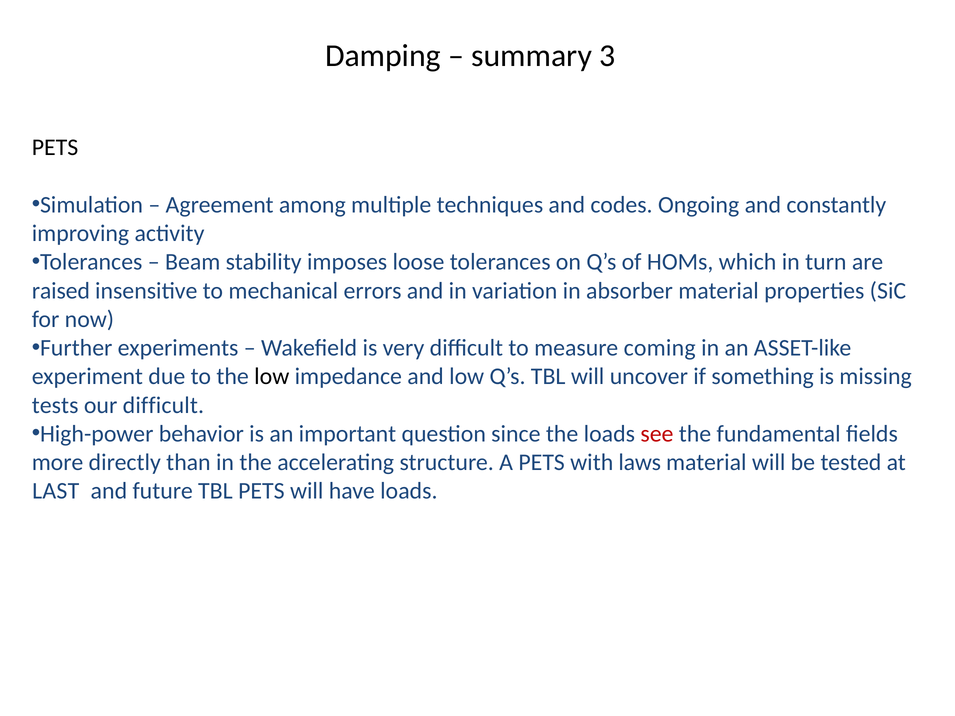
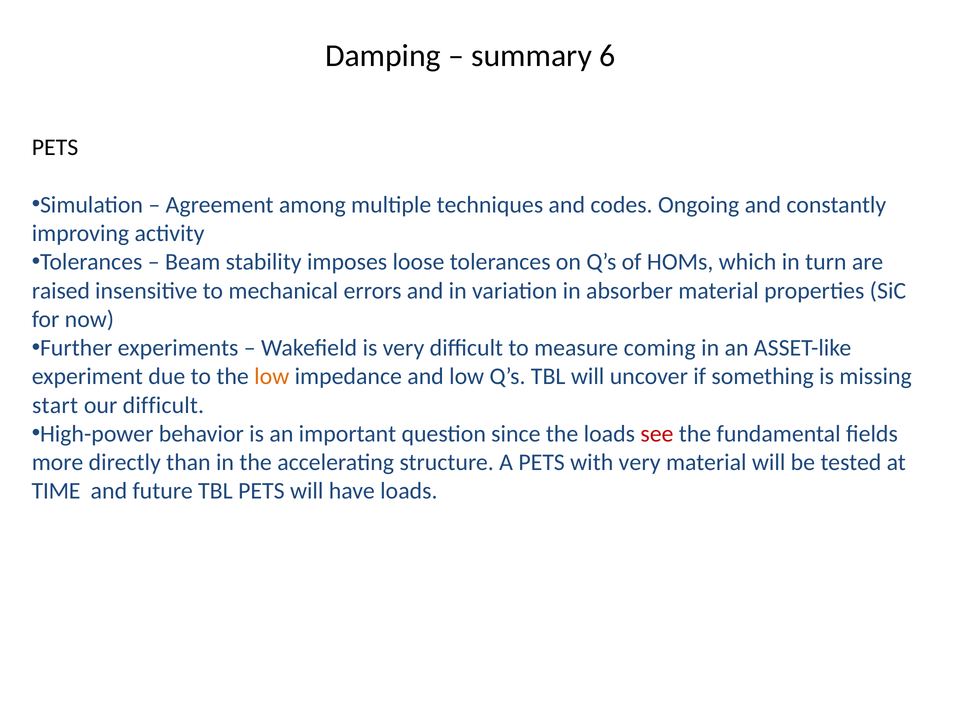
3: 3 -> 6
low at (272, 377) colour: black -> orange
tests: tests -> start
with laws: laws -> very
LAST: LAST -> TIME
